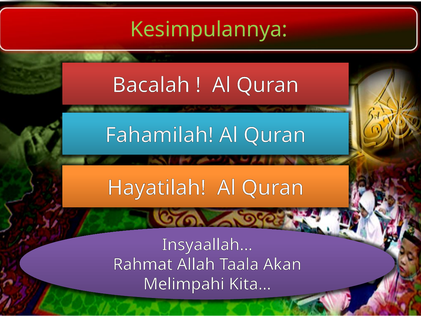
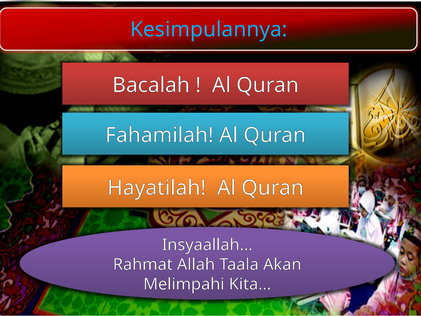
Kesimpulannya colour: light green -> light blue
